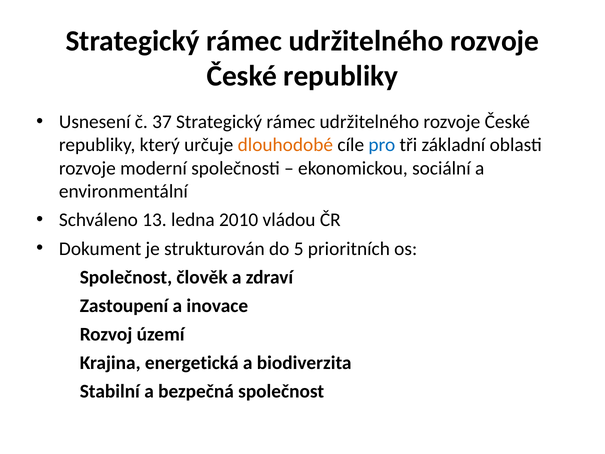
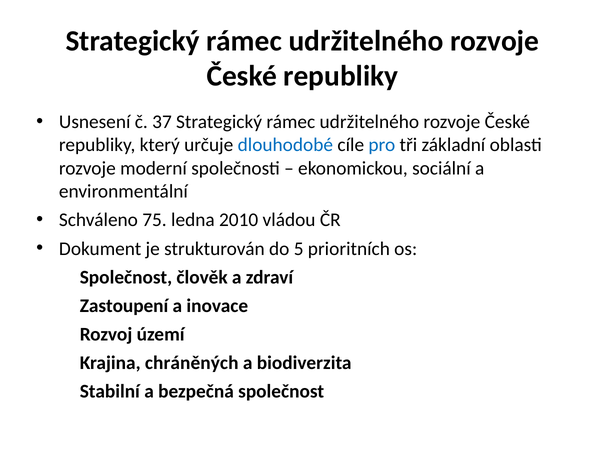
dlouhodobé colour: orange -> blue
13: 13 -> 75
energetická: energetická -> chráněných
